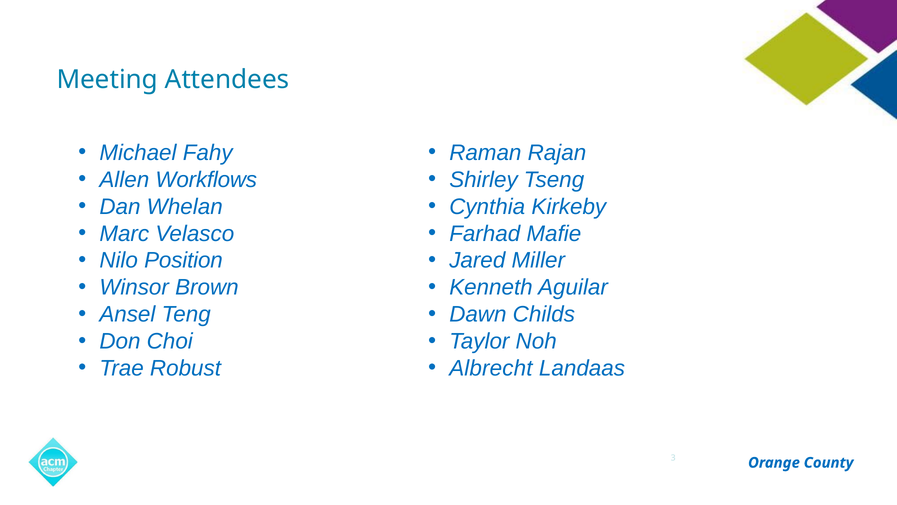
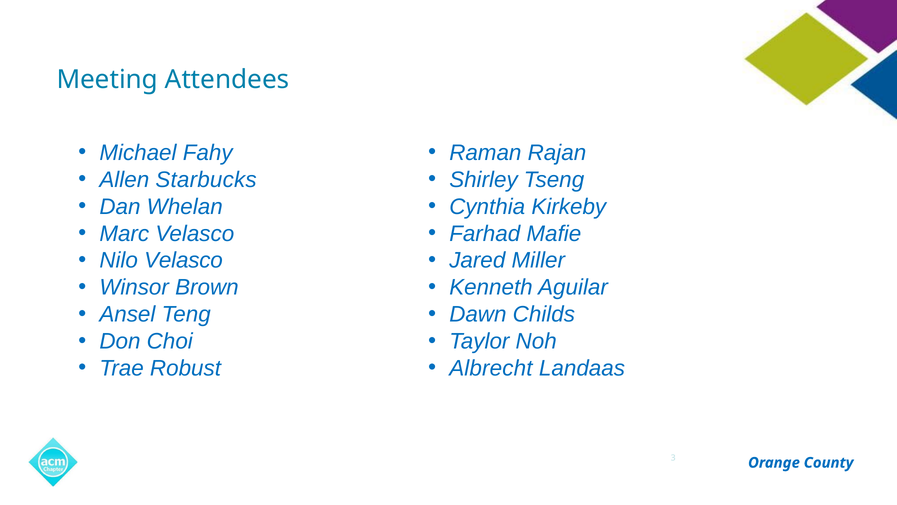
Workflows: Workflows -> Starbucks
Nilo Position: Position -> Velasco
